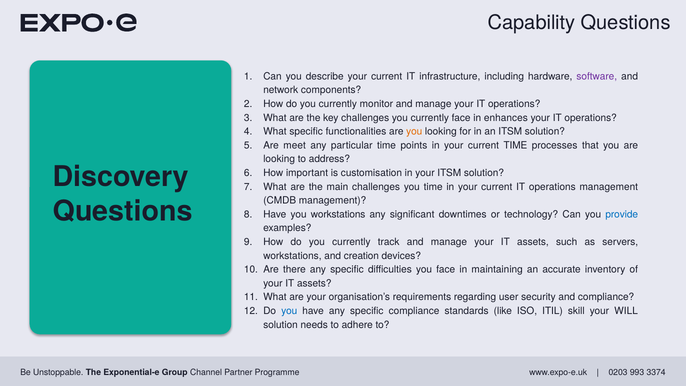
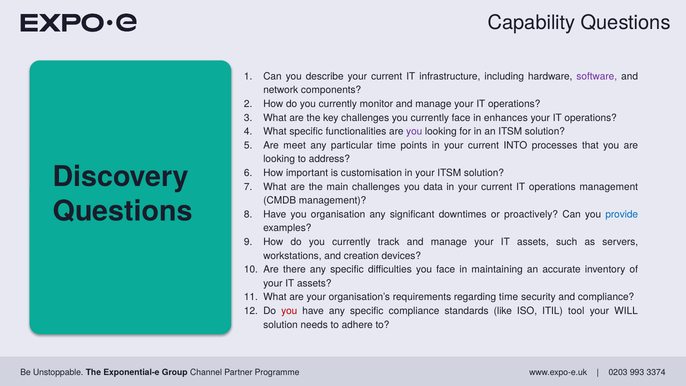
you at (414, 131) colour: orange -> purple
current TIME: TIME -> INTO
you time: time -> data
you workstations: workstations -> organisation
technology: technology -> proactively
regarding user: user -> time
you at (289, 311) colour: blue -> red
skill: skill -> tool
